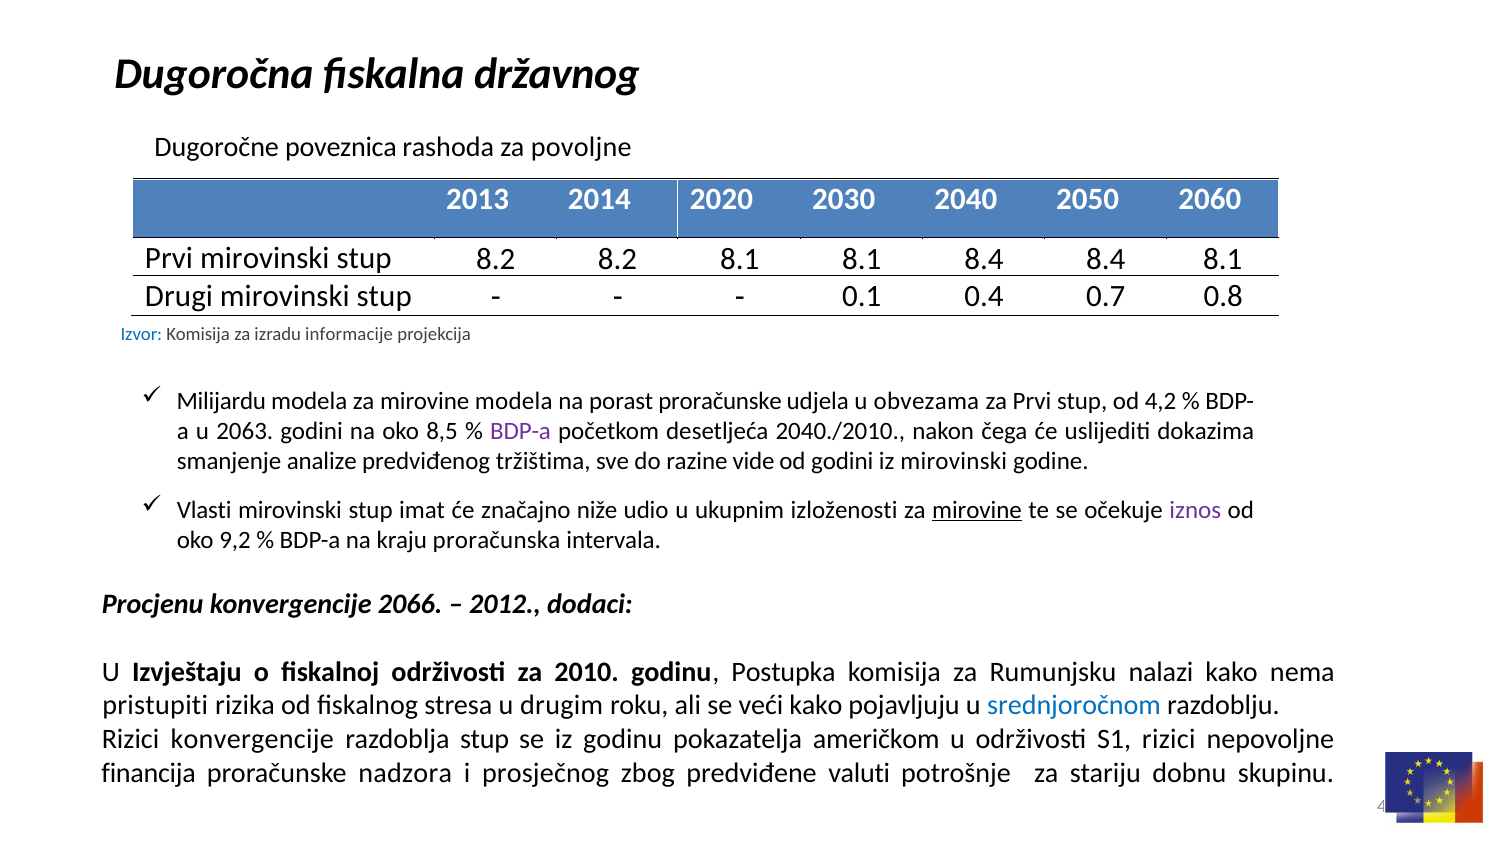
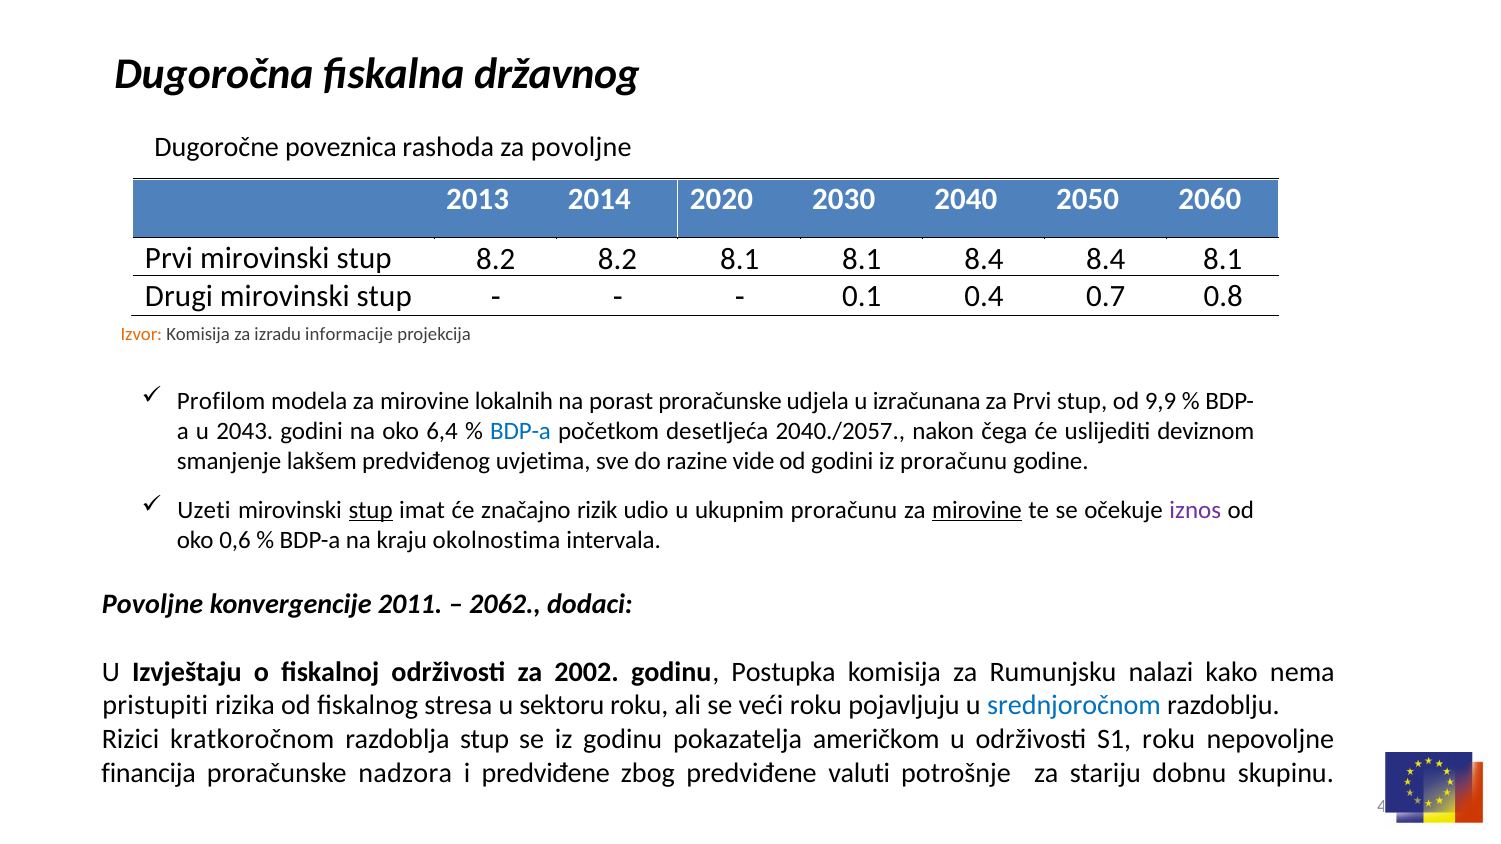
Izvor colour: blue -> orange
Milijardu: Milijardu -> Profilom
mirovine modela: modela -> lokalnih
obvezama: obvezama -> izračunana
4,2: 4,2 -> 9,9
2063: 2063 -> 2043
8,5: 8,5 -> 6,4
BDP-a at (521, 431) colour: purple -> blue
2040./2010: 2040./2010 -> 2040./2057
dokazima: dokazima -> deviznom
analize: analize -> lakšem
tržištima: tržištima -> uvjetima
iz mirovinski: mirovinski -> proračunu
Vlasti: Vlasti -> Uzeti
stup at (371, 510) underline: none -> present
niže: niže -> rizik
ukupnim izloženosti: izloženosti -> proračunu
9,2: 9,2 -> 0,6
proračunska: proračunska -> okolnostima
Procjenu at (153, 605): Procjenu -> Povoljne
2066: 2066 -> 2011
2012: 2012 -> 2062
2010: 2010 -> 2002
drugim: drugim -> sektoru
veći kako: kako -> roku
Rizici konvergencije: konvergencije -> kratkoročnom
S1 rizici: rizici -> roku
i prosječnog: prosječnog -> predviđene
